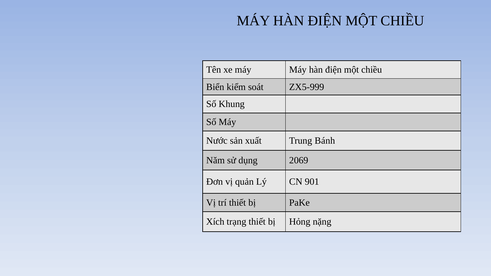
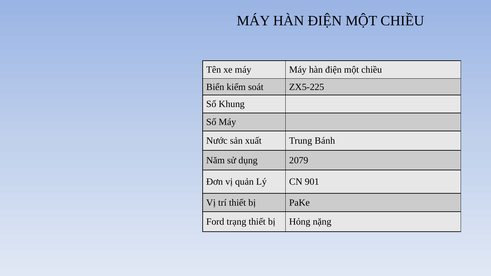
ZX5-999: ZX5-999 -> ZX5-225
2069: 2069 -> 2079
Xích: Xích -> Ford
